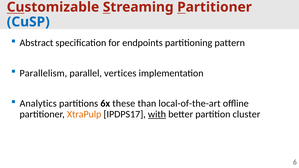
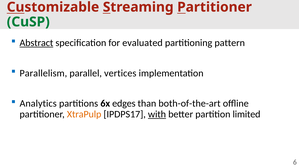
CuSP colour: blue -> green
Abstract underline: none -> present
endpoints: endpoints -> evaluated
these: these -> edges
local-of-the-art: local-of-the-art -> both-of-the-art
cluster: cluster -> limited
